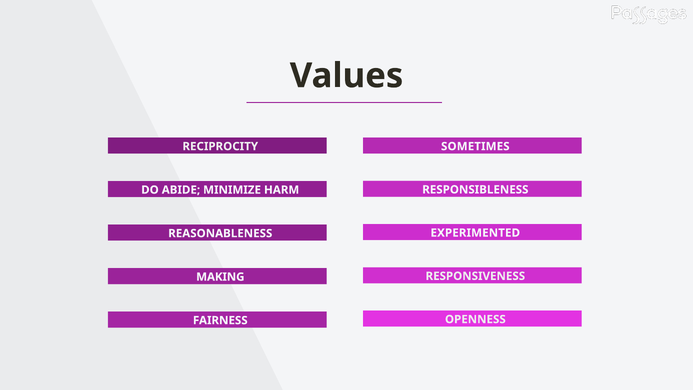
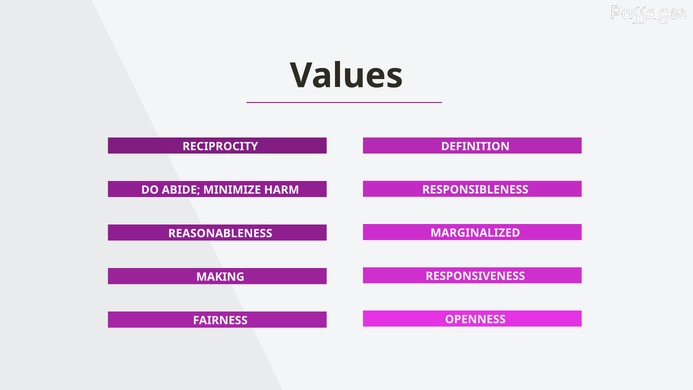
SOMETIMES: SOMETIMES -> DEFINITION
EXPERIMENTED: EXPERIMENTED -> MARGINALIZED
